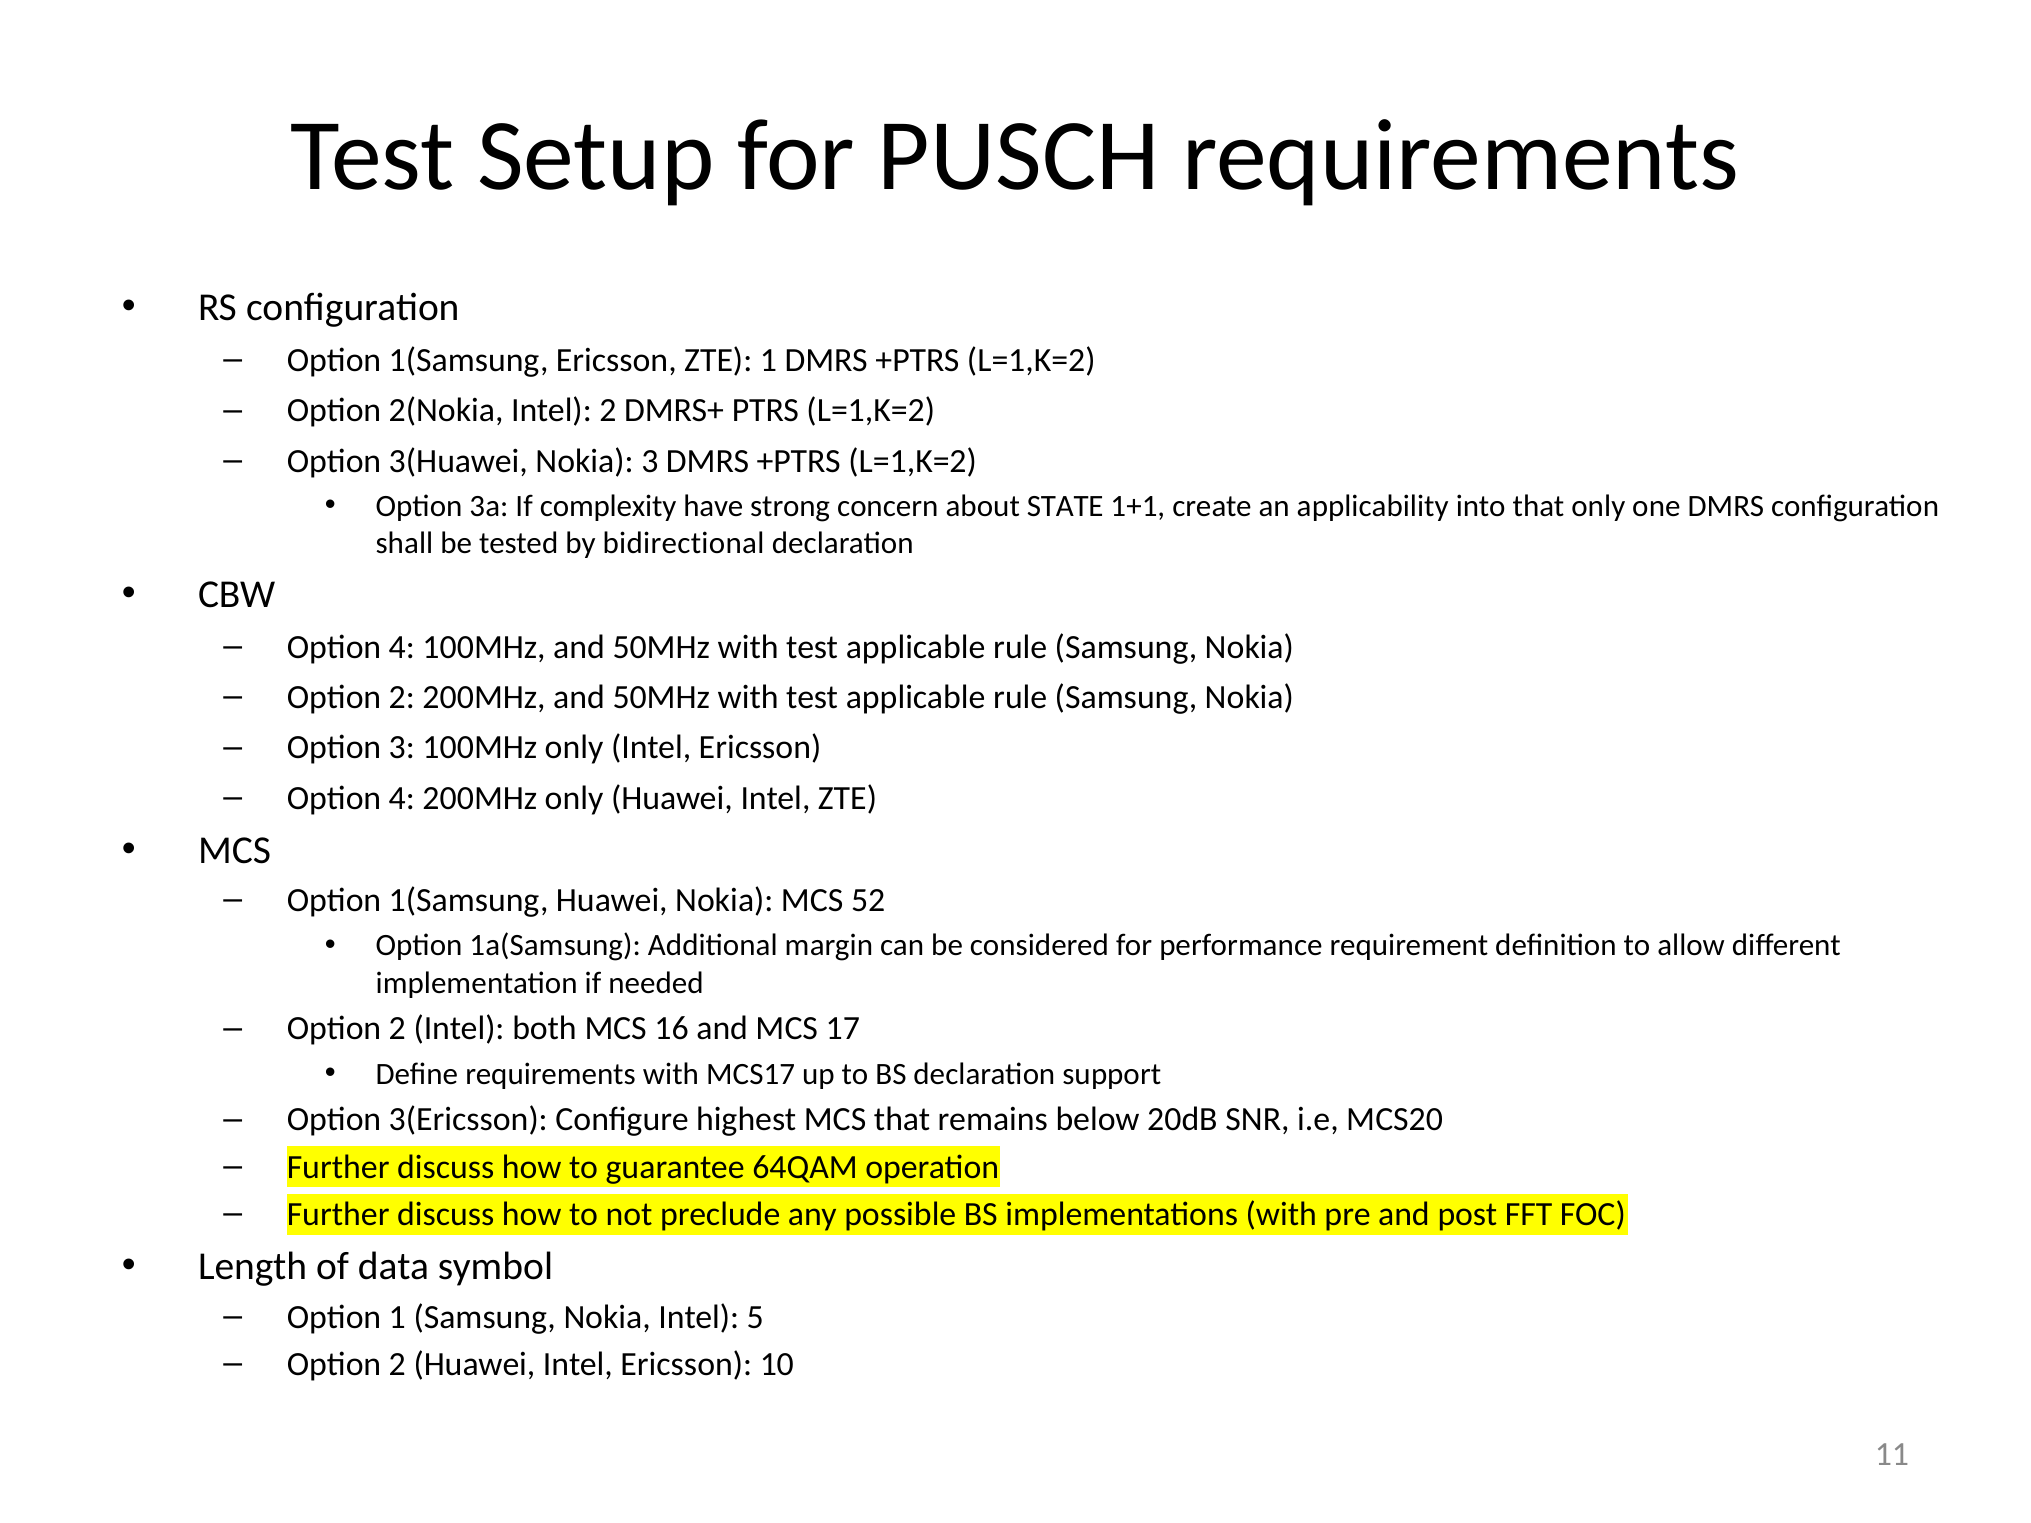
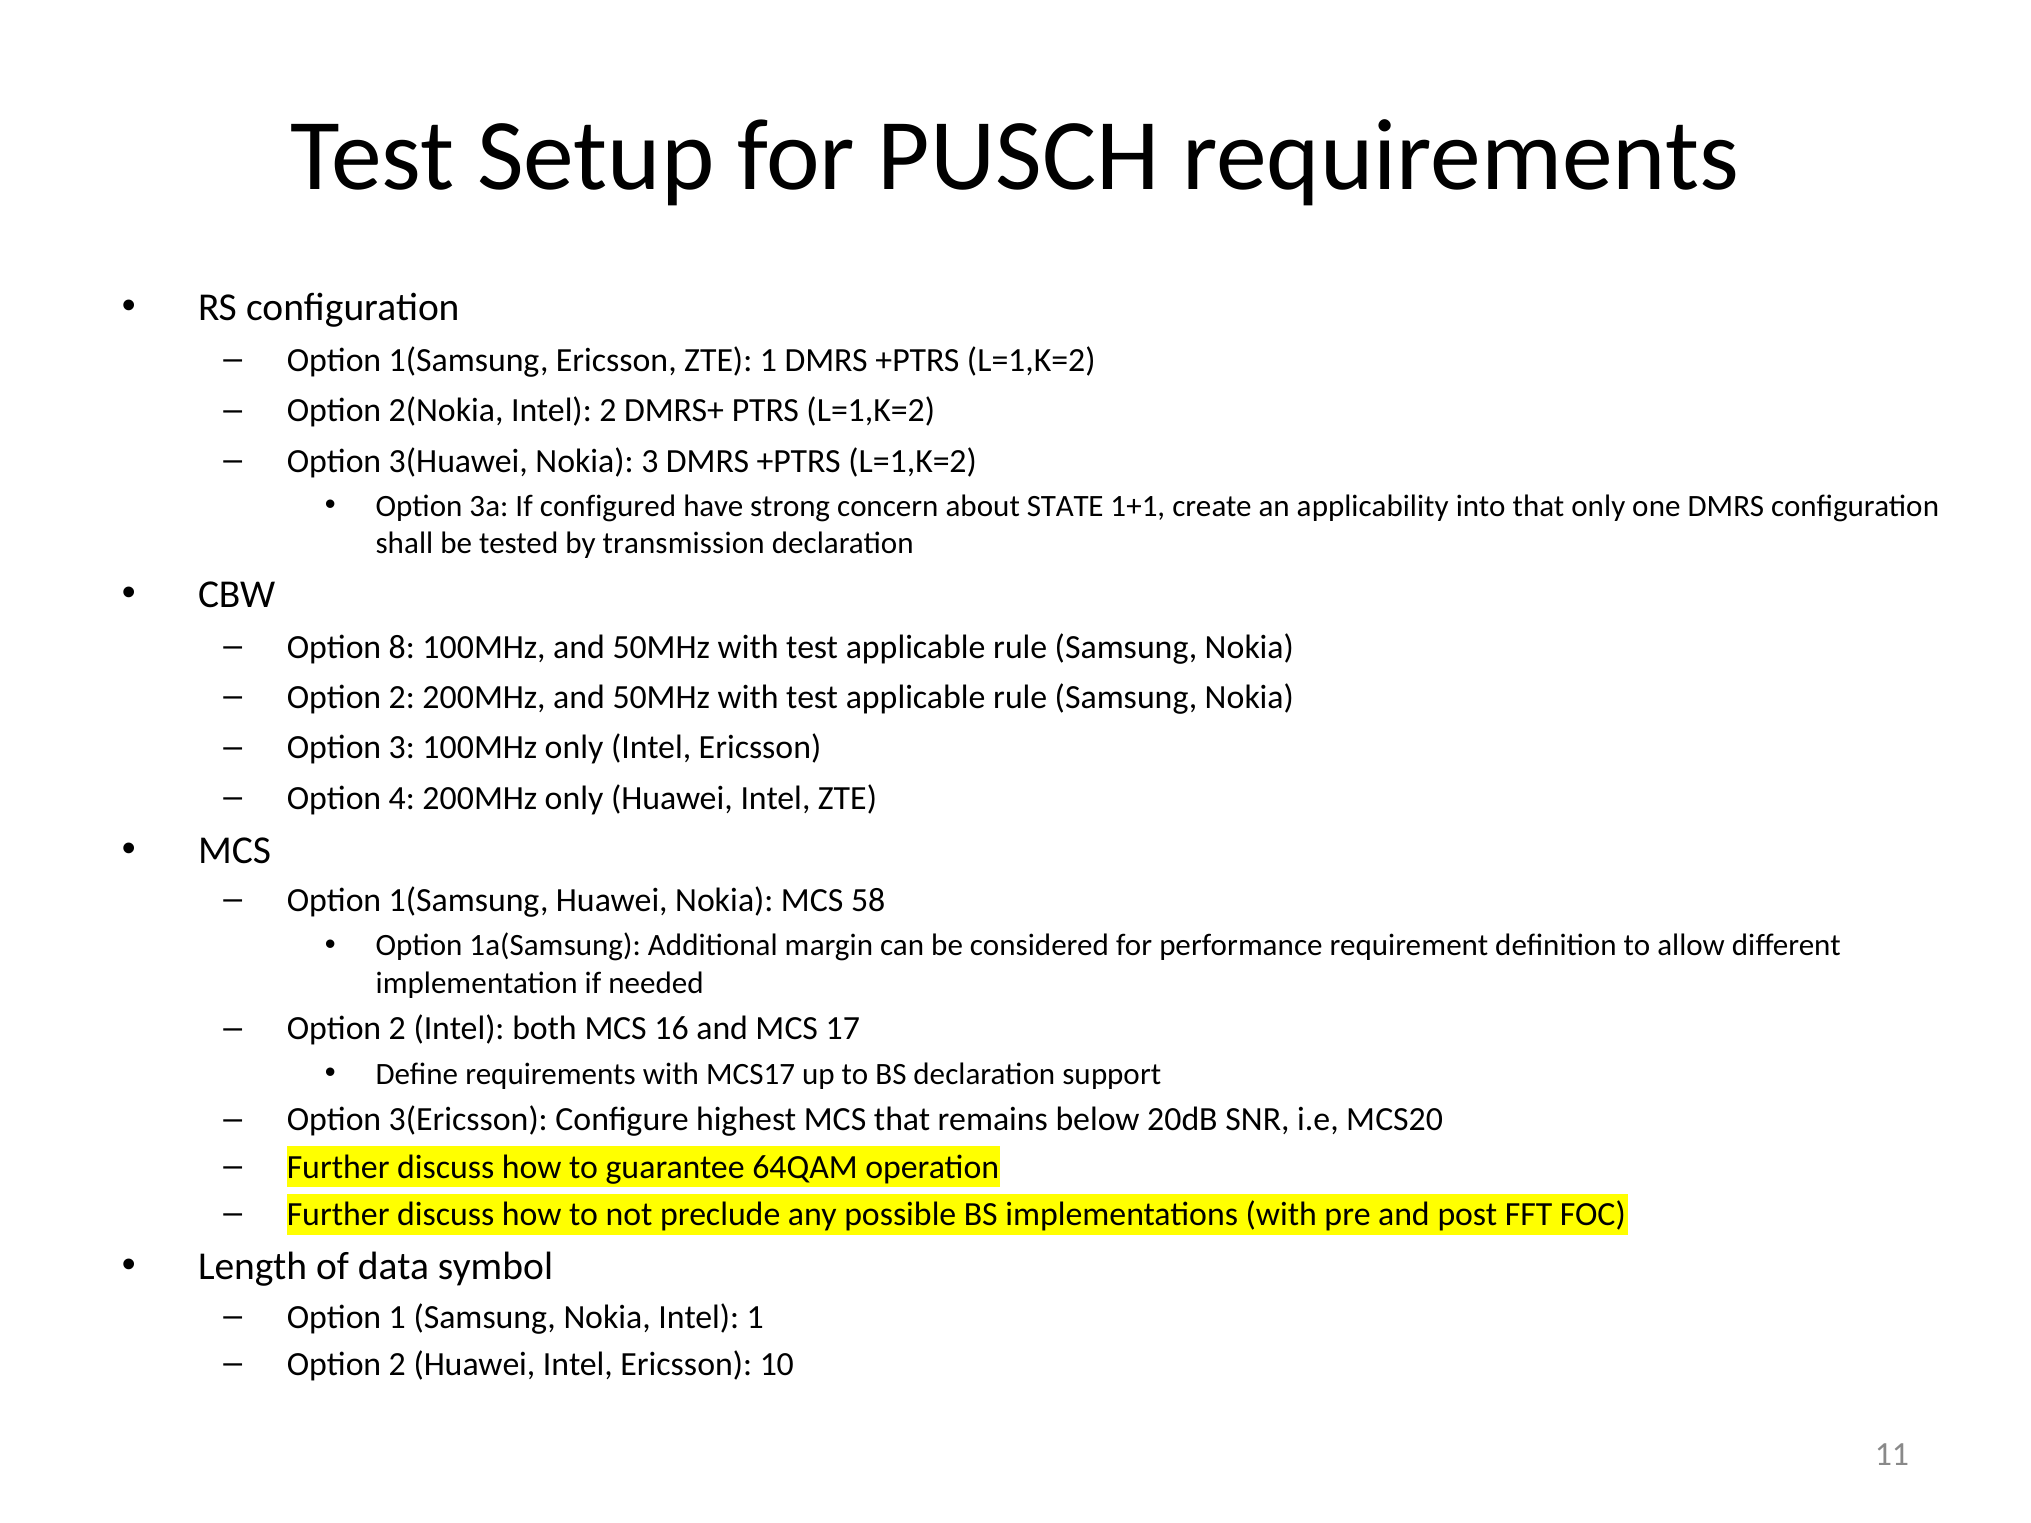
complexity: complexity -> configured
bidirectional: bidirectional -> transmission
4 at (402, 647): 4 -> 8
52: 52 -> 58
Intel 5: 5 -> 1
